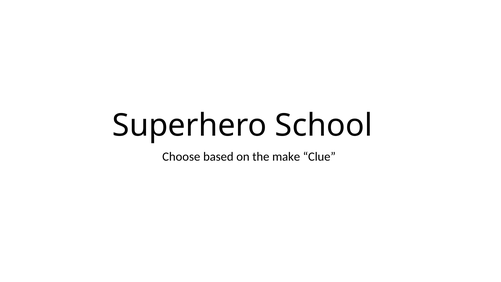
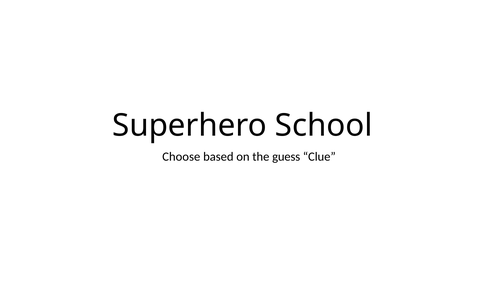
make: make -> guess
